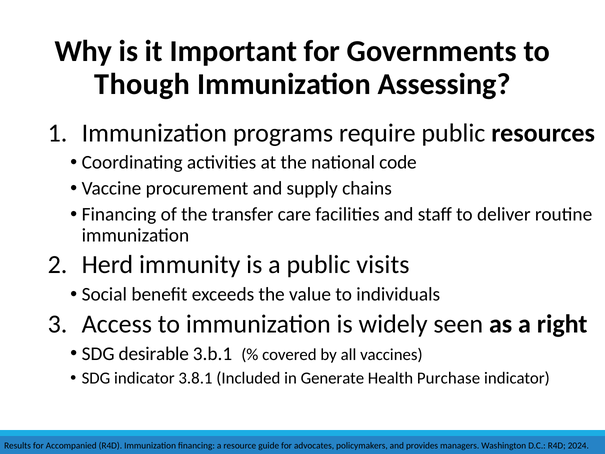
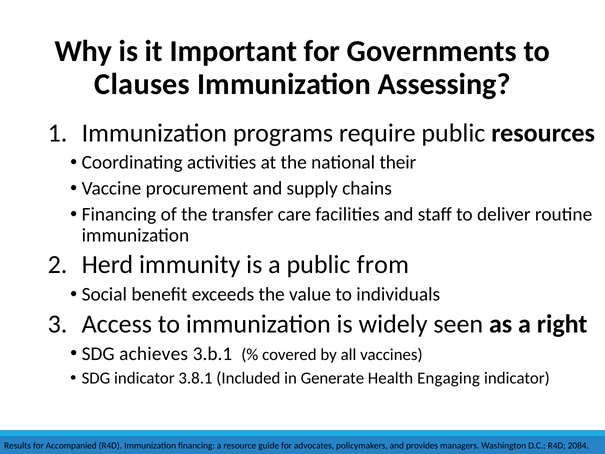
Though: Though -> Clauses
code: code -> their
visits: visits -> from
desirable: desirable -> achieves
Purchase: Purchase -> Engaging
2024: 2024 -> 2084
